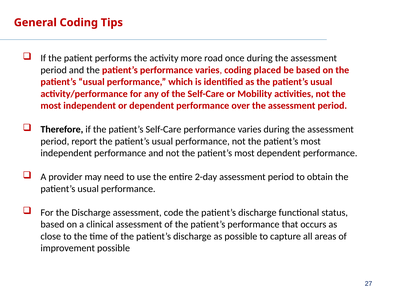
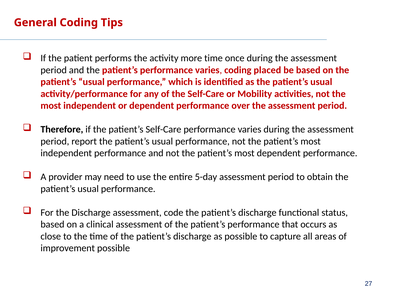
more road: road -> time
2-day: 2-day -> 5-day
